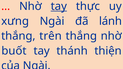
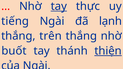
xưng: xưng -> tiếng
lánh: lánh -> lạnh
thiện underline: none -> present
